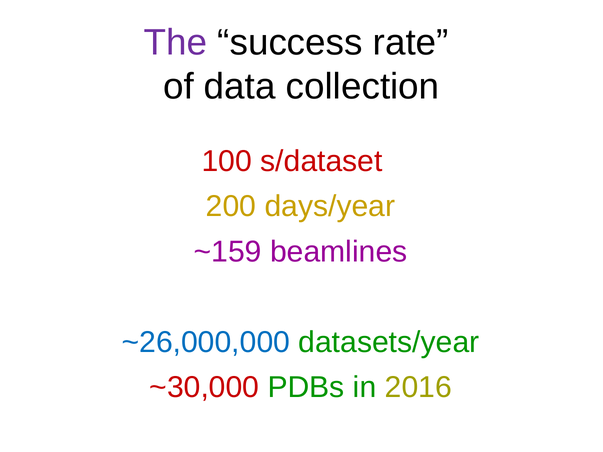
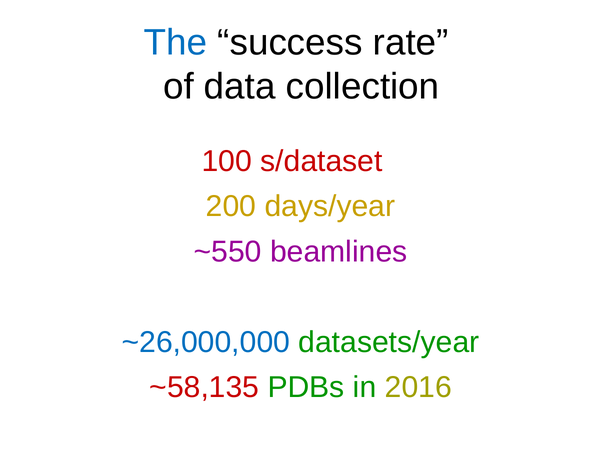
The colour: purple -> blue
~159: ~159 -> ~550
~30,000: ~30,000 -> ~58,135
